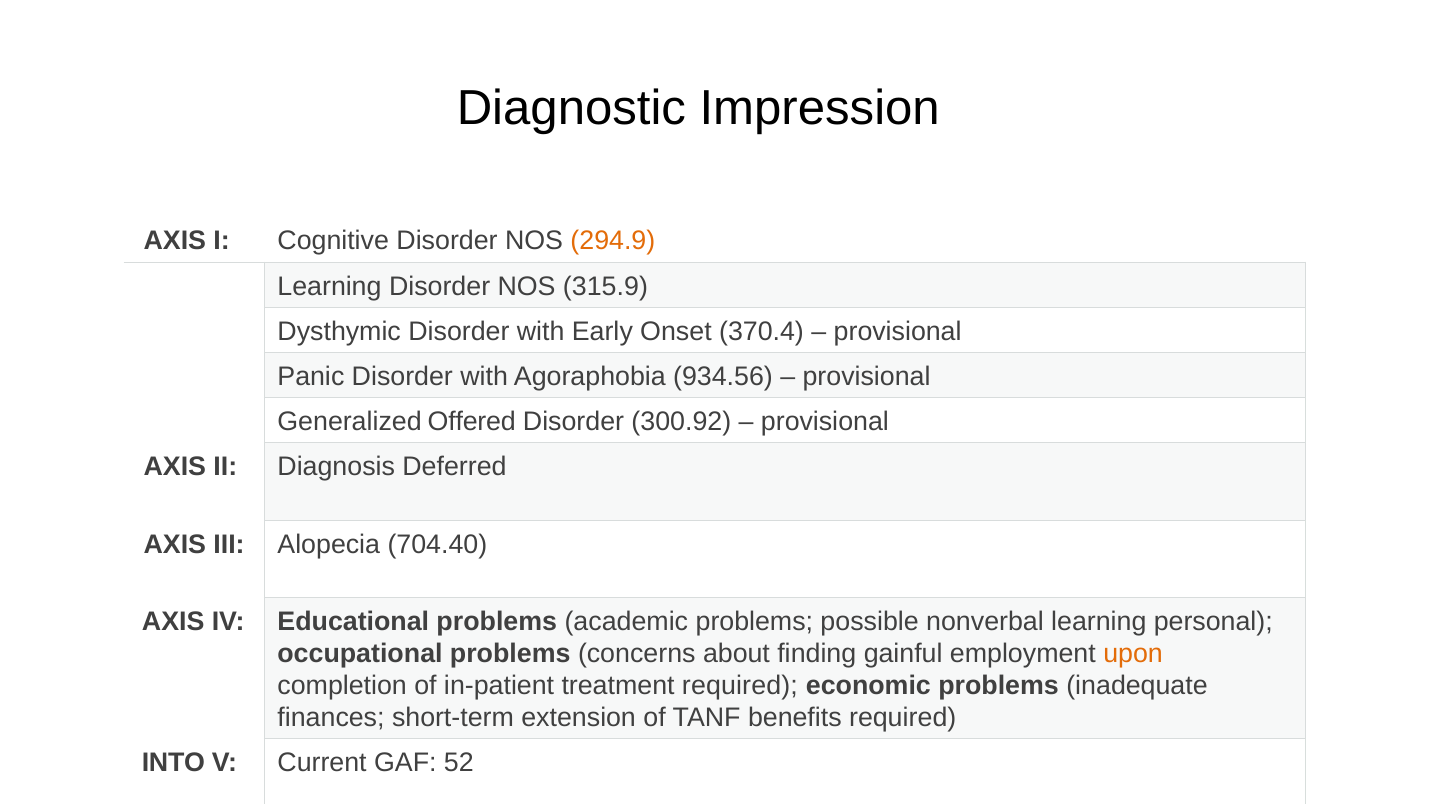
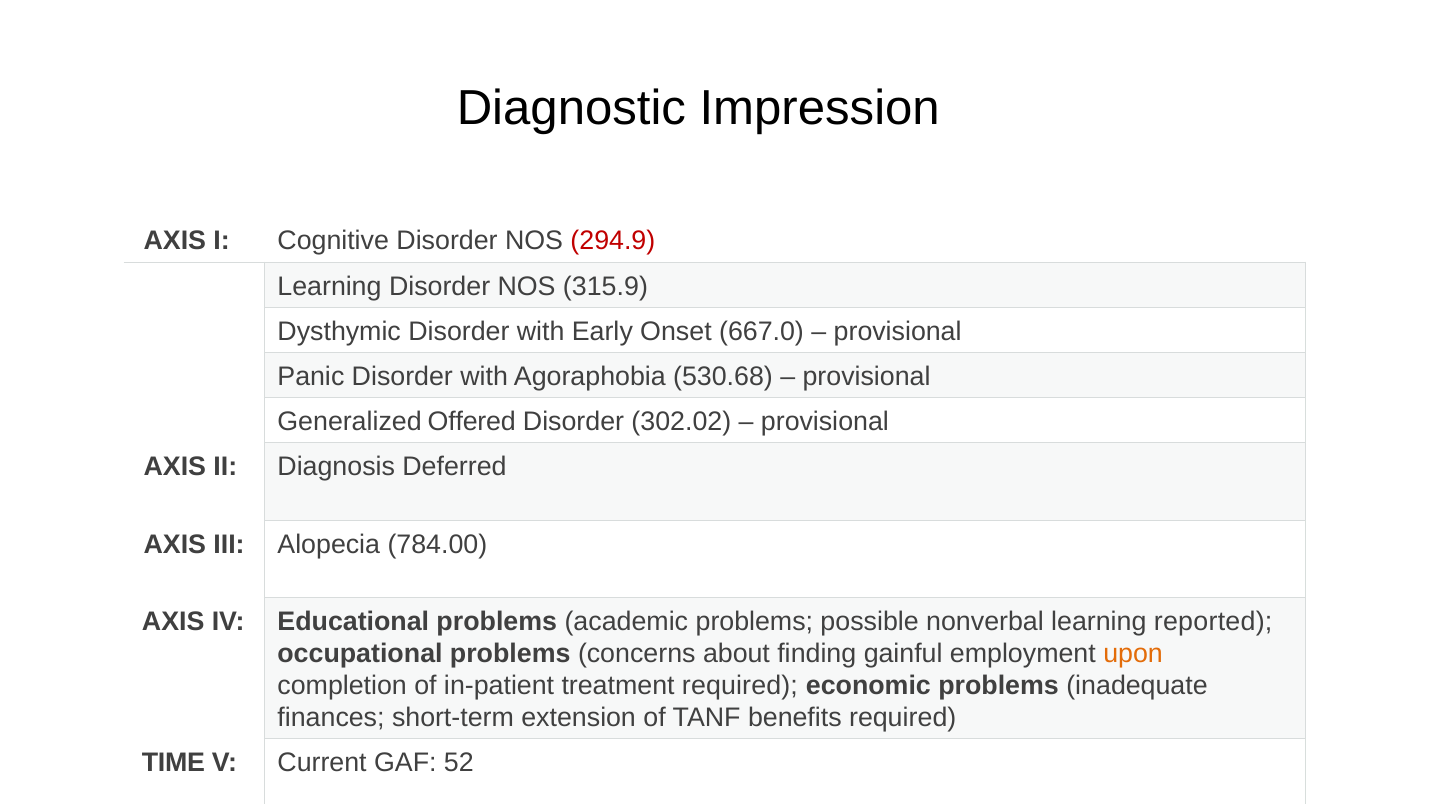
294.9 colour: orange -> red
370.4: 370.4 -> 667.0
934.56: 934.56 -> 530.68
300.92: 300.92 -> 302.02
704.40: 704.40 -> 784.00
personal: personal -> reported
INTO: INTO -> TIME
